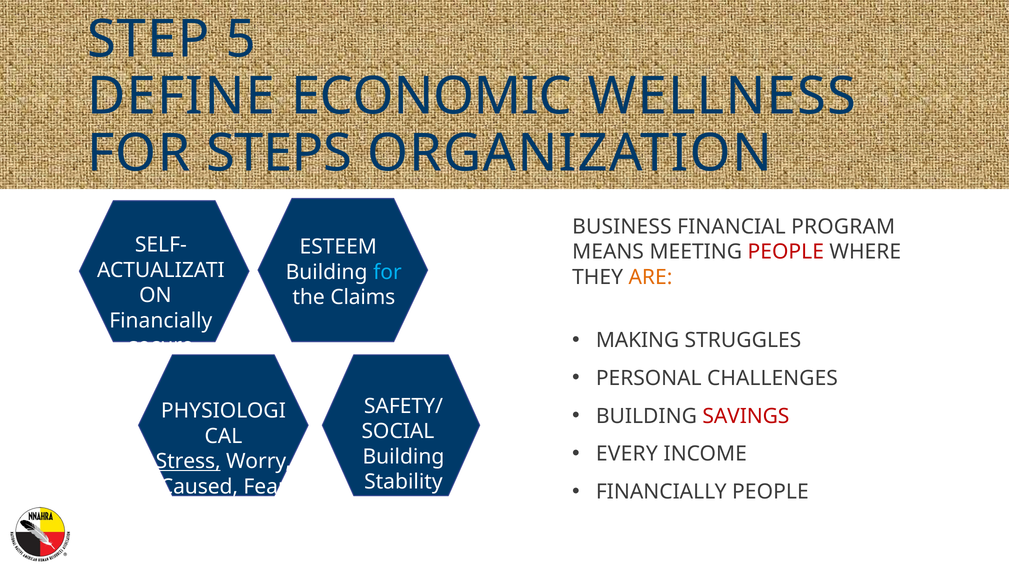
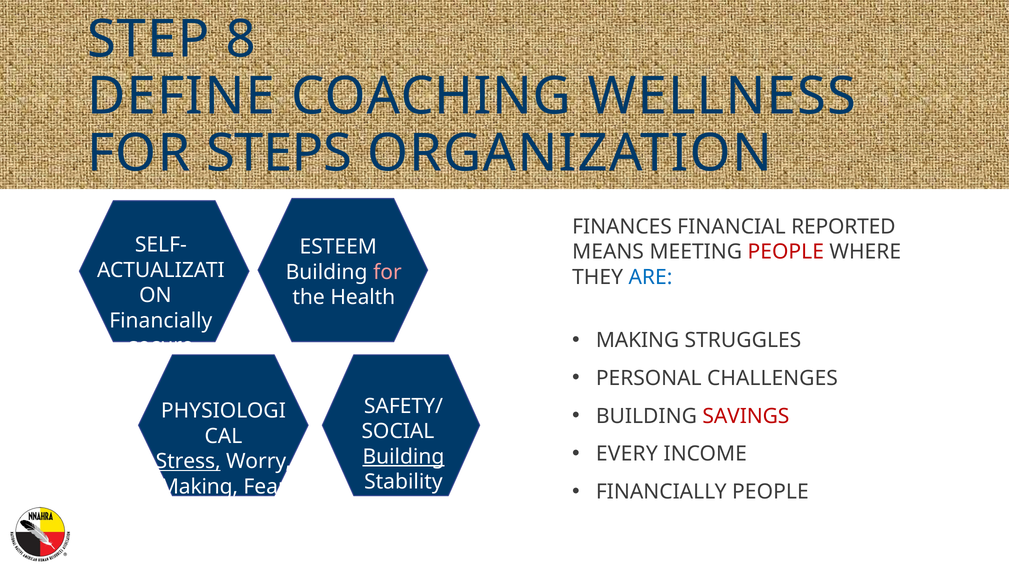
5: 5 -> 8
ECONOMIC: ECONOMIC -> COACHING
BUSINESS: BUSINESS -> FINANCES
PROGRAM: PROGRAM -> REPORTED
for at (387, 272) colour: light blue -> pink
ARE colour: orange -> blue
Claims: Claims -> Health
Building at (403, 456) underline: none -> present
Caused at (199, 486): Caused -> Making
